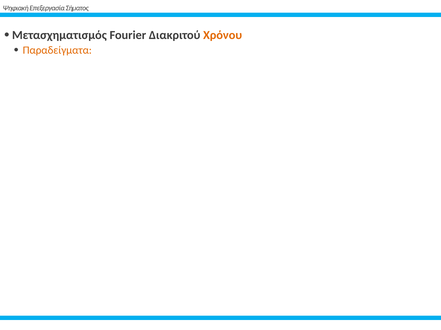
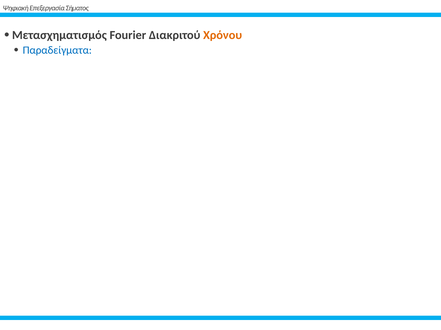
Παραδείγματα colour: orange -> blue
